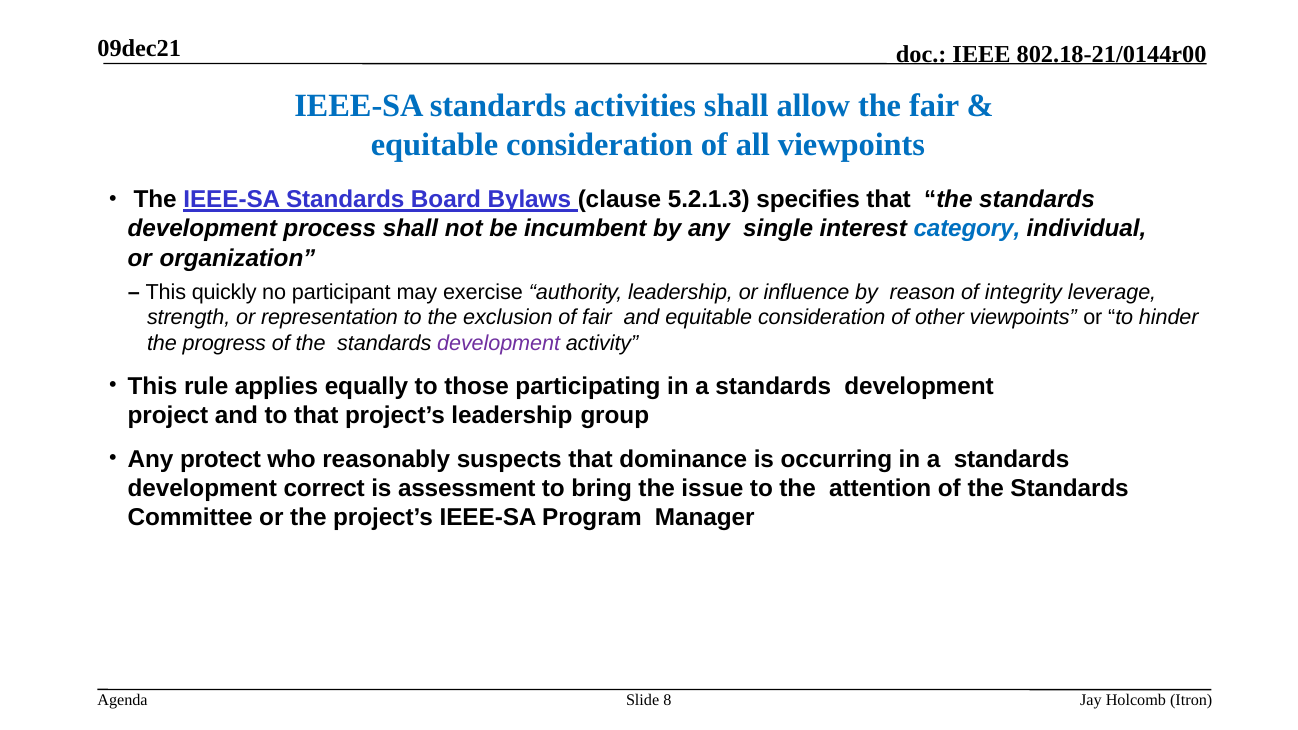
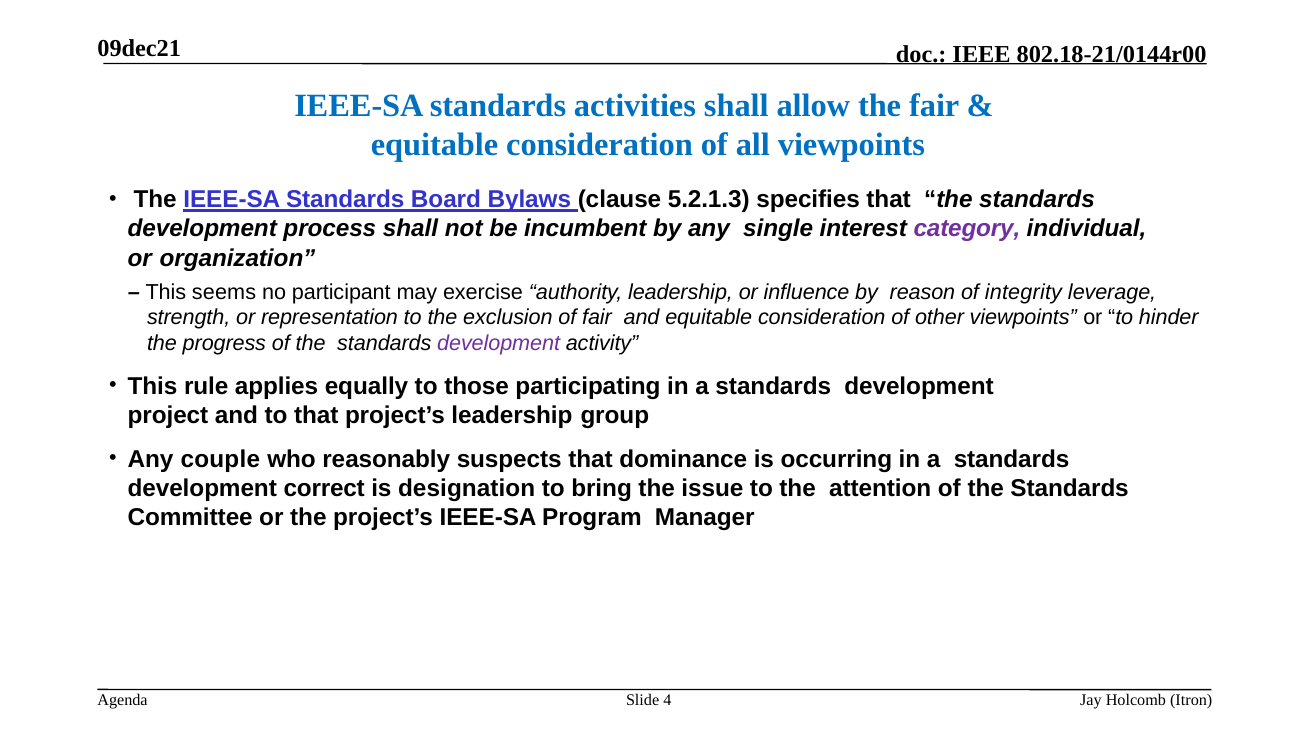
category colour: blue -> purple
quickly: quickly -> seems
protect: protect -> couple
assessment: assessment -> designation
8: 8 -> 4
